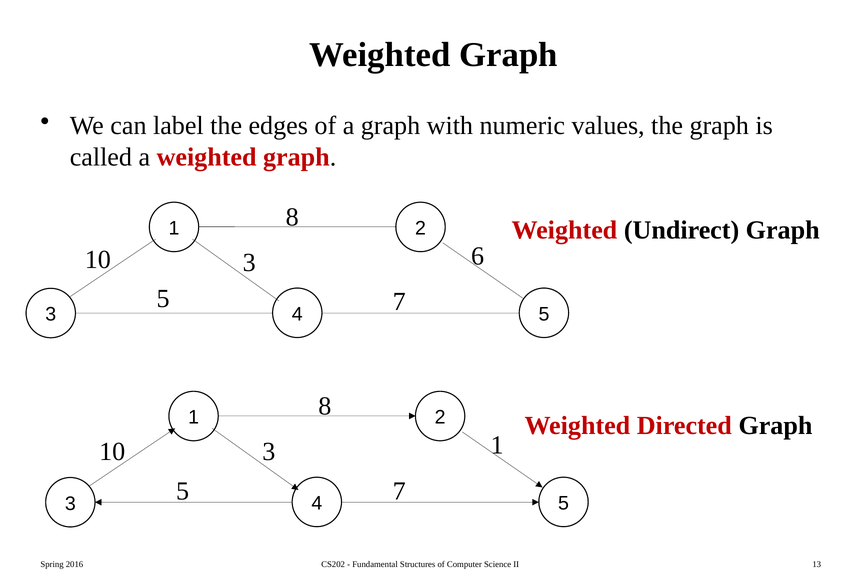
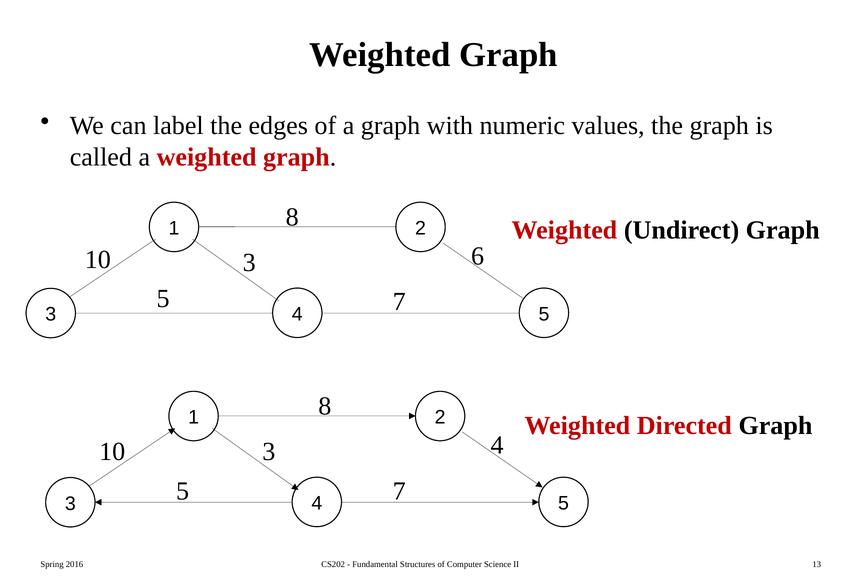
1 at (497, 445): 1 -> 4
